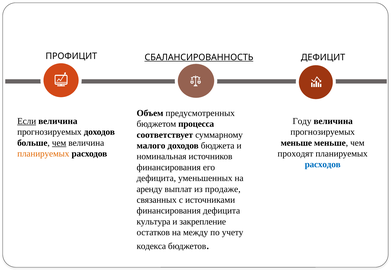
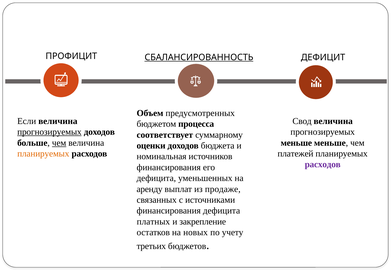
Если underline: present -> none
Году: Году -> Свод
прогнозируемых at (49, 132) underline: none -> present
малого: малого -> оценки
проходят: проходят -> платежей
расходов at (323, 164) colour: blue -> purple
культура: культура -> платных
между: между -> новых
кодекса: кодекса -> третьих
